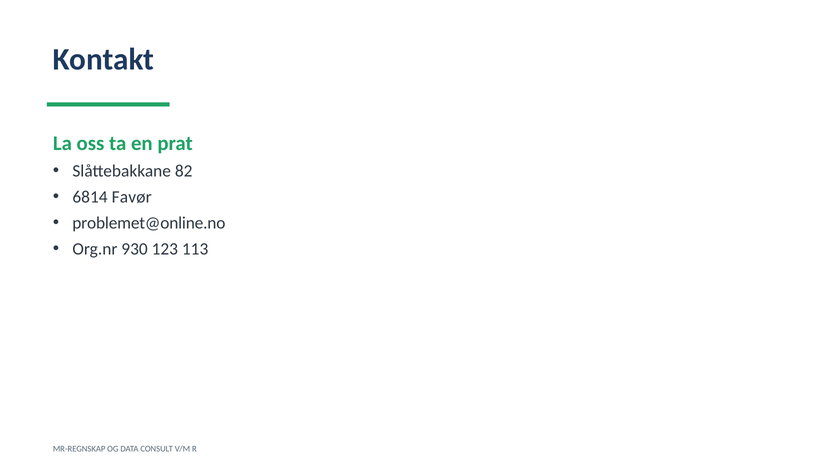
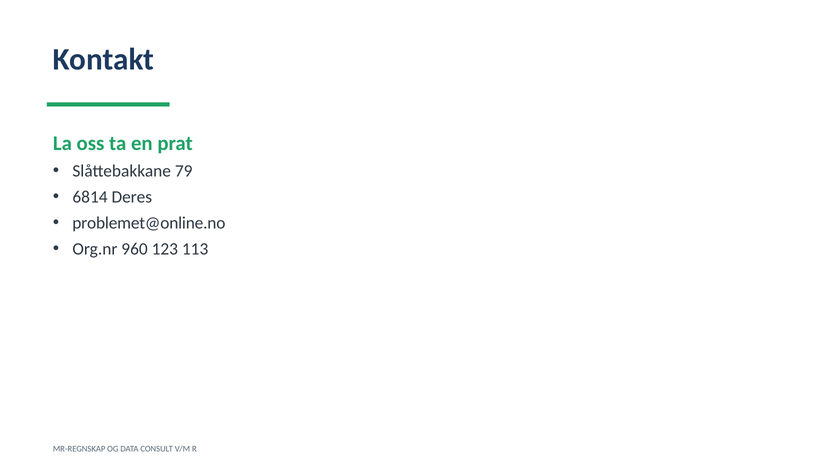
82: 82 -> 79
Favør: Favør -> Deres
930: 930 -> 960
